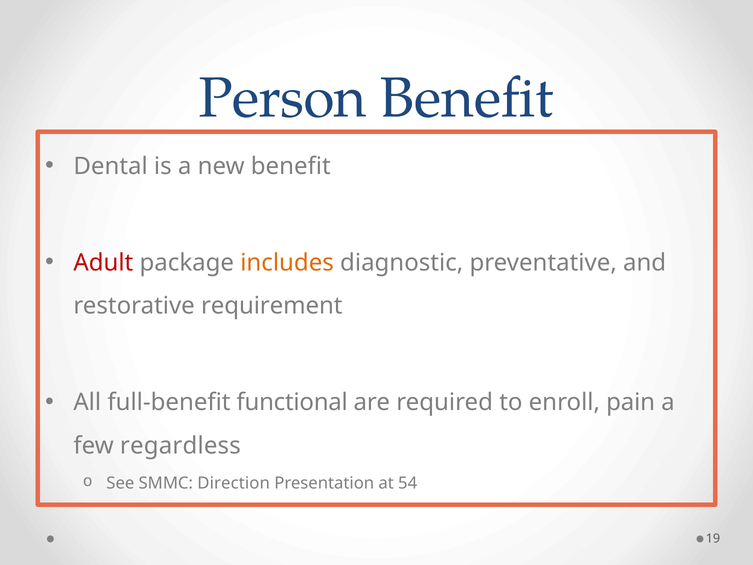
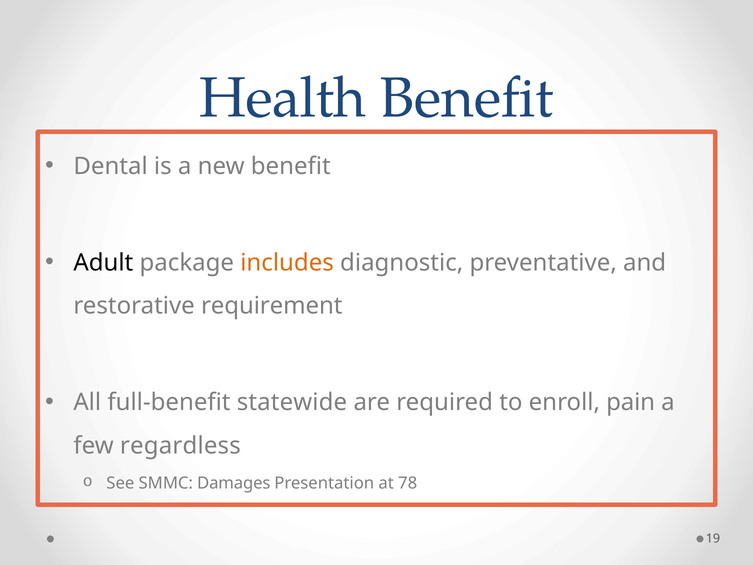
Person: Person -> Health
Adult colour: red -> black
functional: functional -> statewide
Direction: Direction -> Damages
54: 54 -> 78
